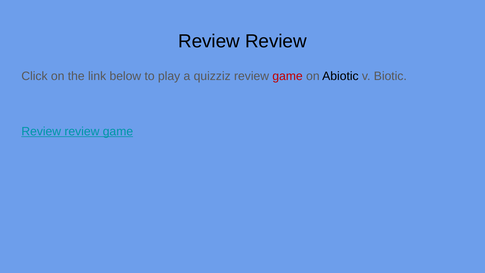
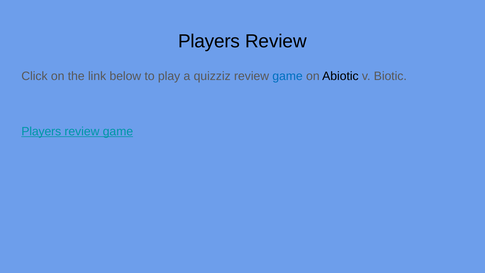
Review at (209, 41): Review -> Players
game at (288, 76) colour: red -> blue
Review at (41, 131): Review -> Players
